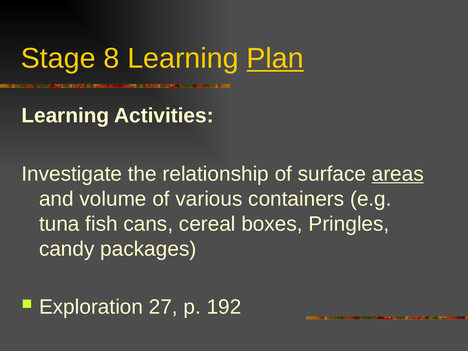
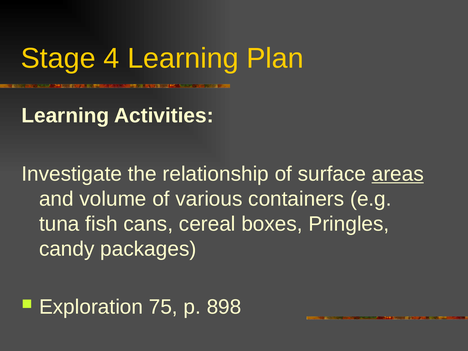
8: 8 -> 4
Plan underline: present -> none
27: 27 -> 75
192: 192 -> 898
